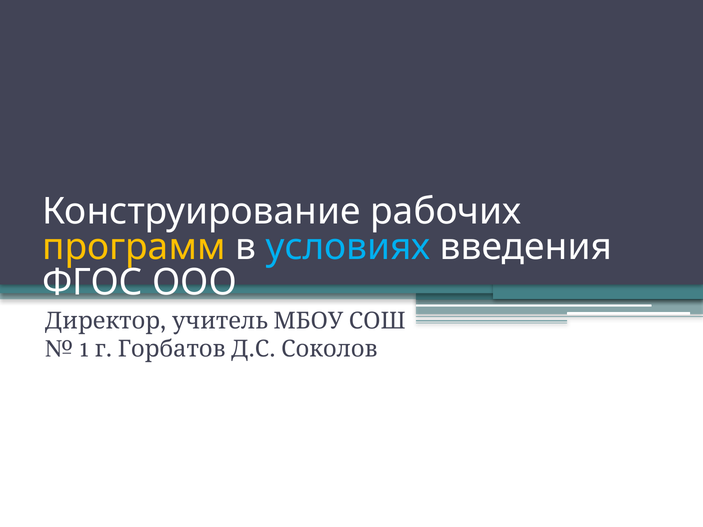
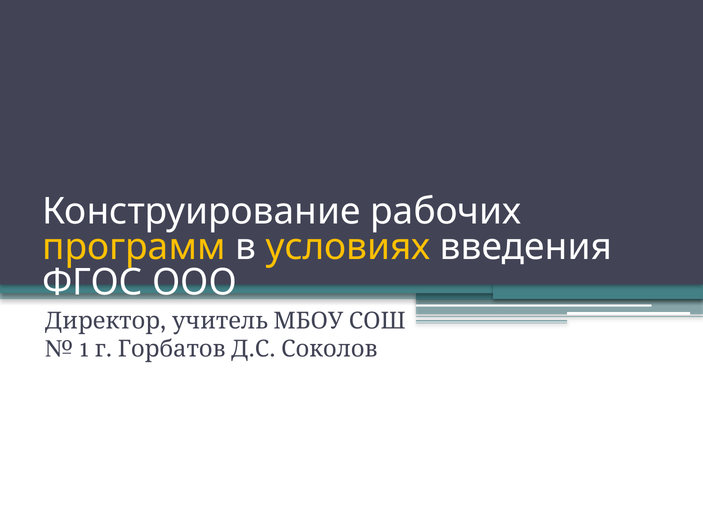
условиях colour: light blue -> yellow
